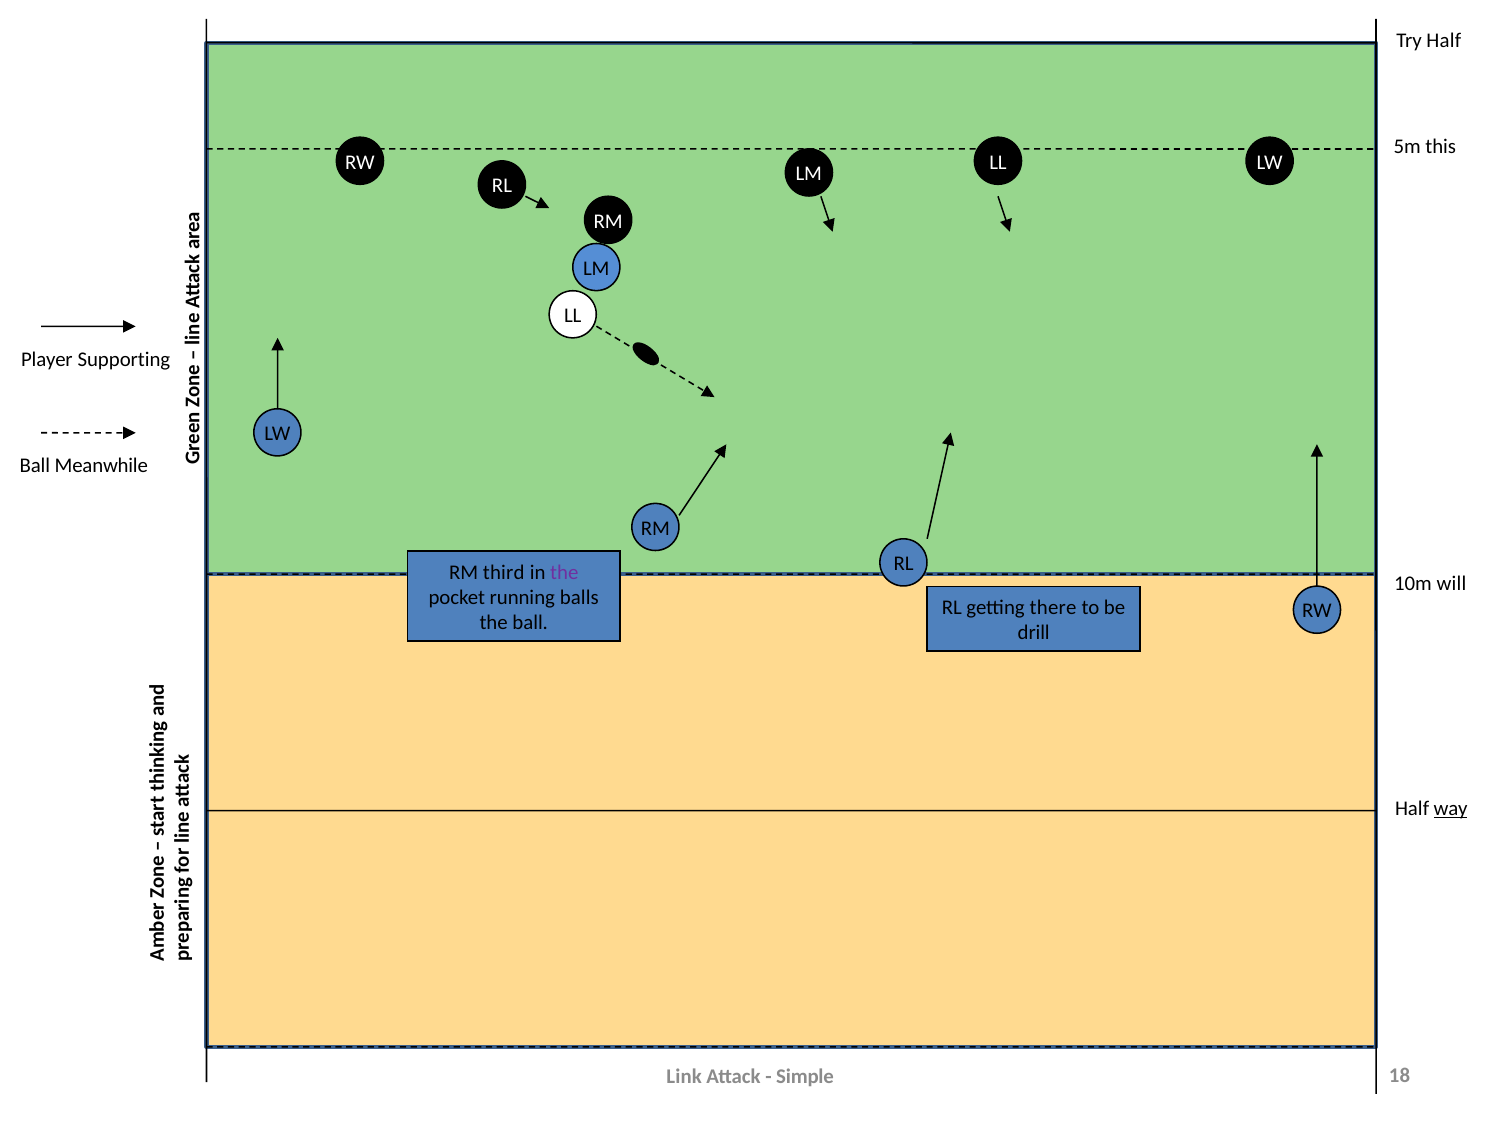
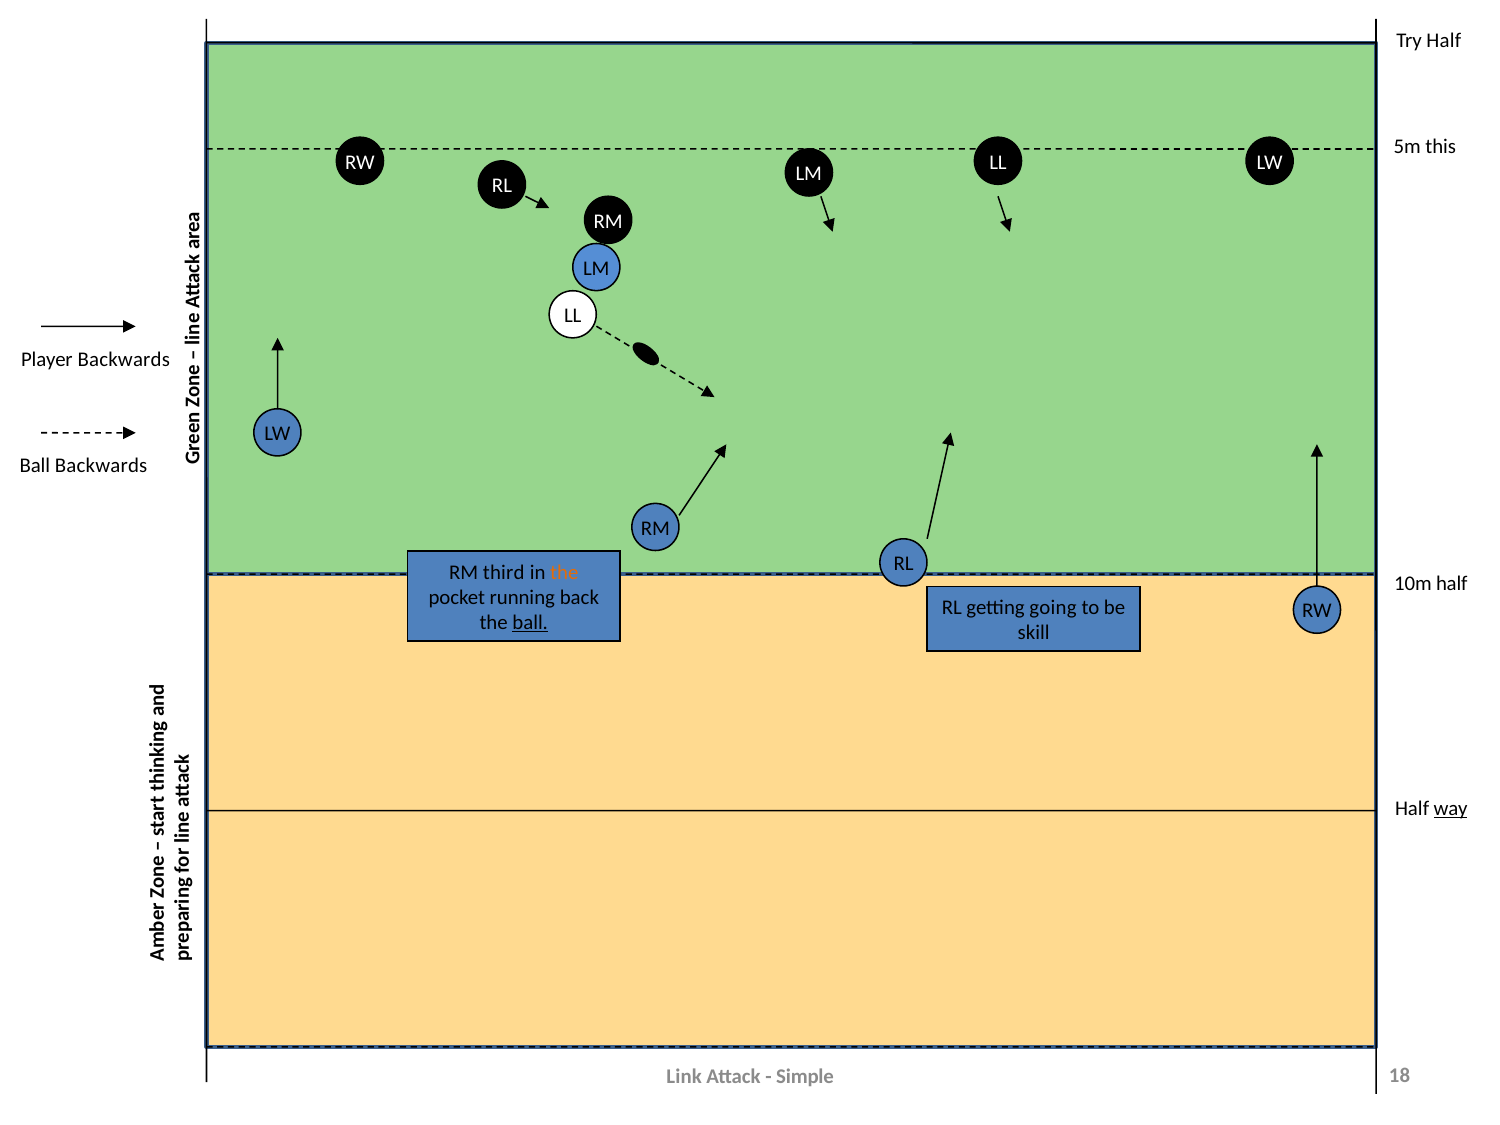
Player Supporting: Supporting -> Backwards
Ball Meanwhile: Meanwhile -> Backwards
the at (564, 573) colour: purple -> orange
10m will: will -> half
balls: balls -> back
there: there -> going
ball at (530, 623) underline: none -> present
drill: drill -> skill
